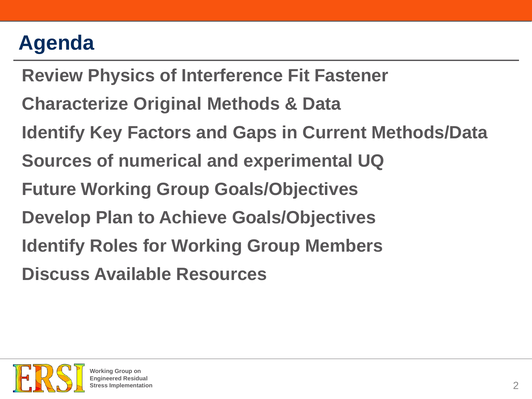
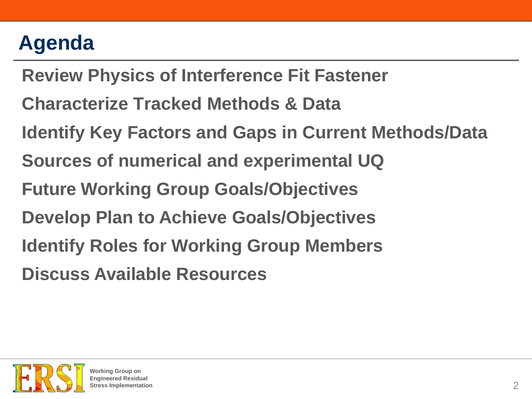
Original: Original -> Tracked
